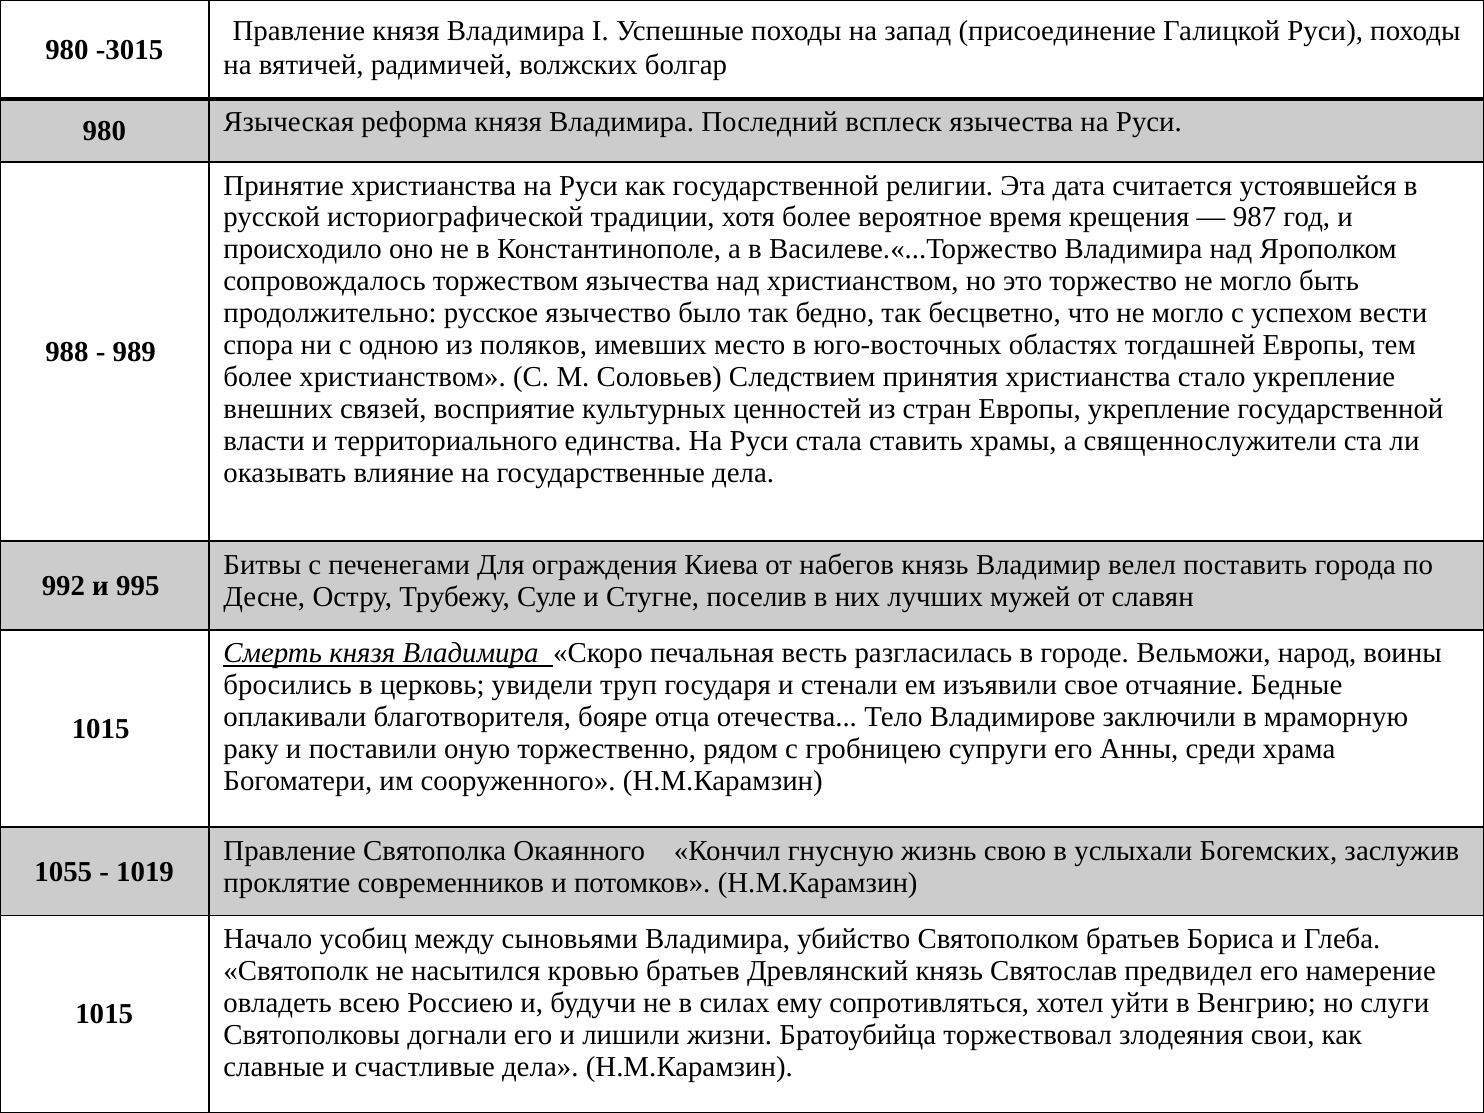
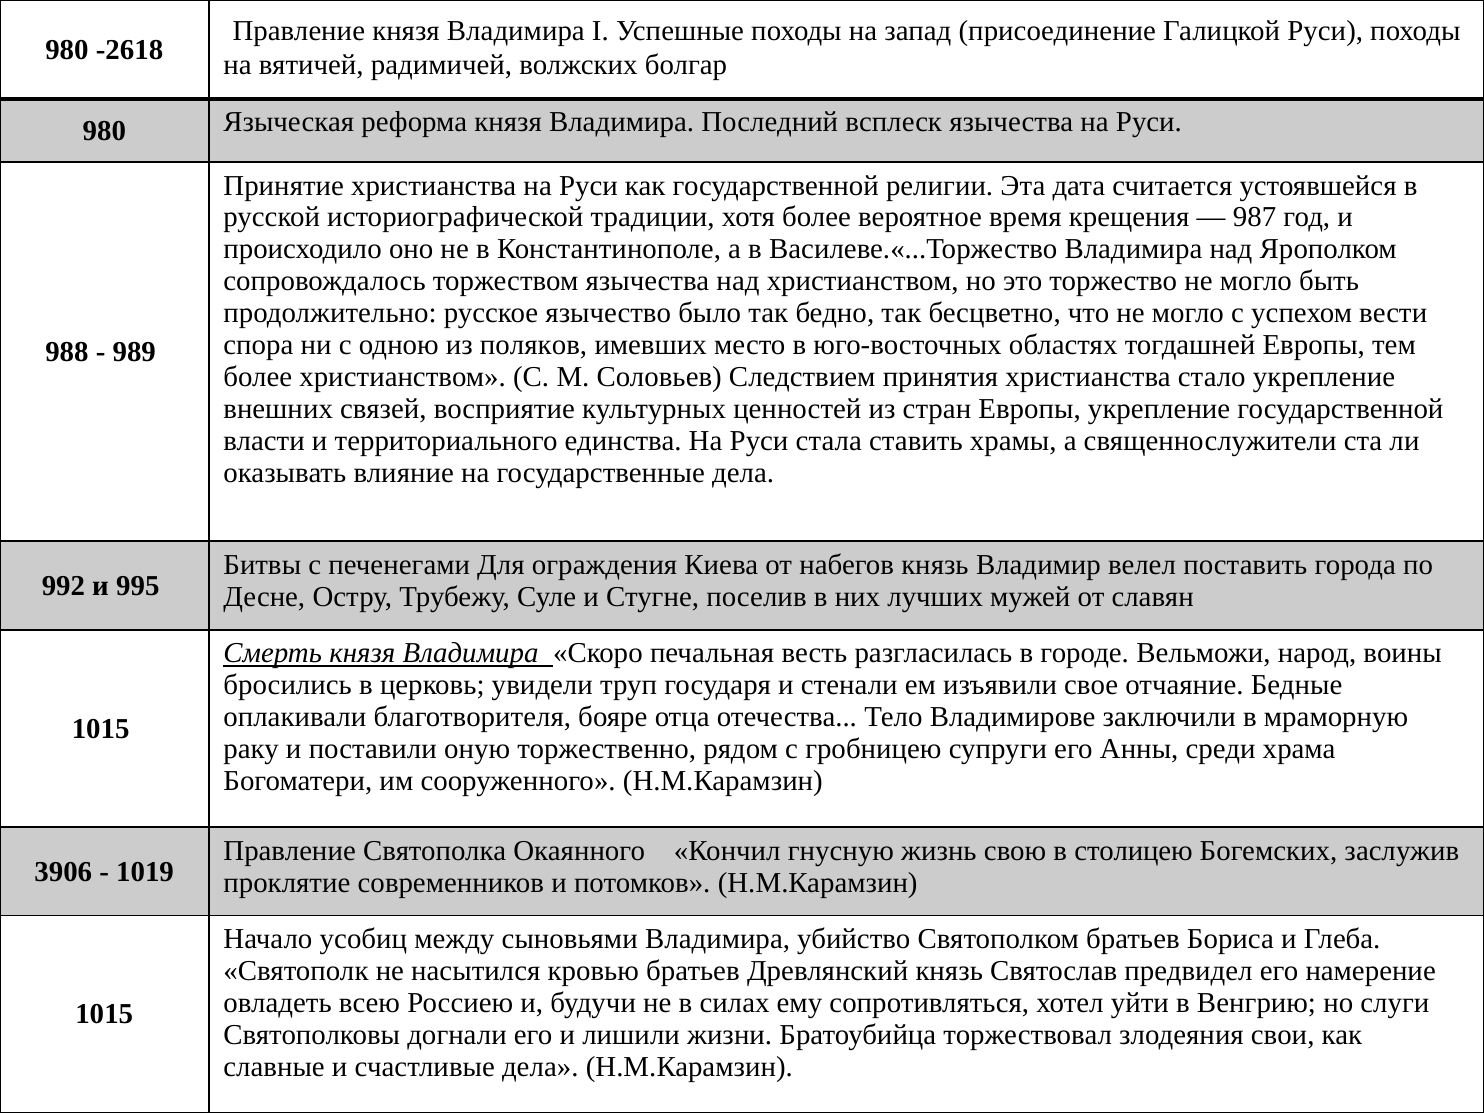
-3015: -3015 -> -2618
услыхали: услыхали -> столицею
1055: 1055 -> 3906
